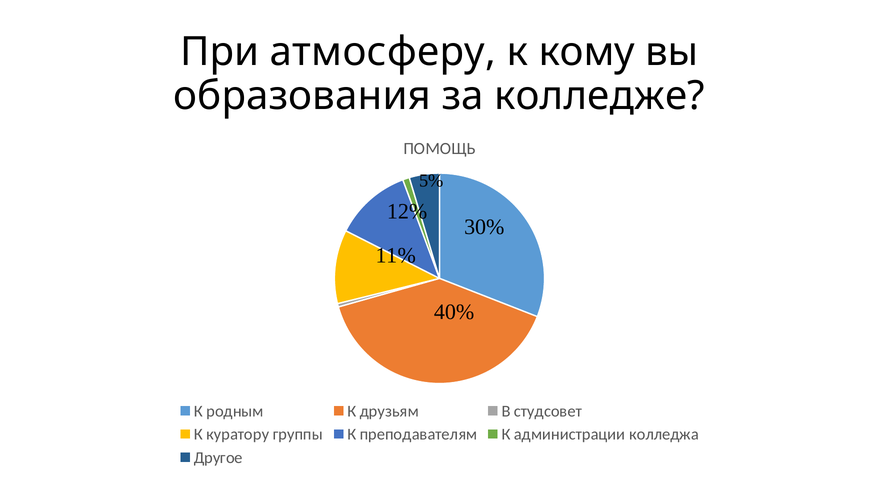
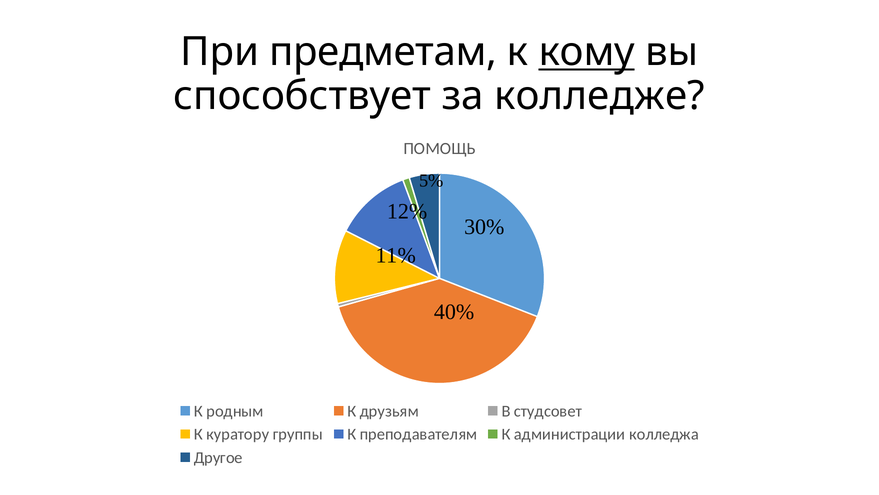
атмосферу: атмосферу -> предметам
кому underline: none -> present
образования: образования -> способствует
